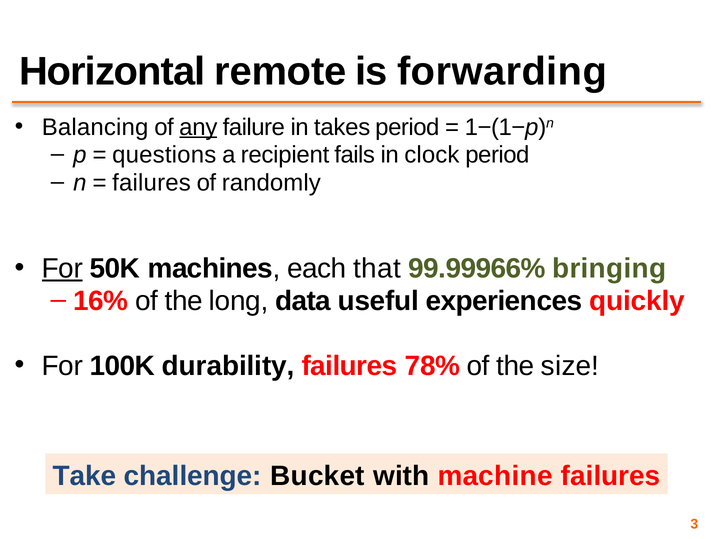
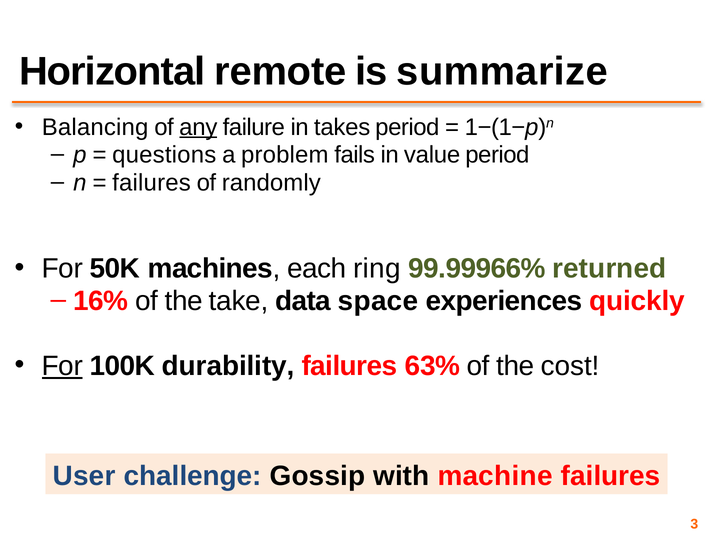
forwarding: forwarding -> summarize
recipient: recipient -> problem
clock: clock -> value
For at (62, 269) underline: present -> none
that: that -> ring
bringing: bringing -> returned
long: long -> take
useful: useful -> space
For at (62, 366) underline: none -> present
78%: 78% -> 63%
size: size -> cost
Take: Take -> User
Bucket: Bucket -> Gossip
